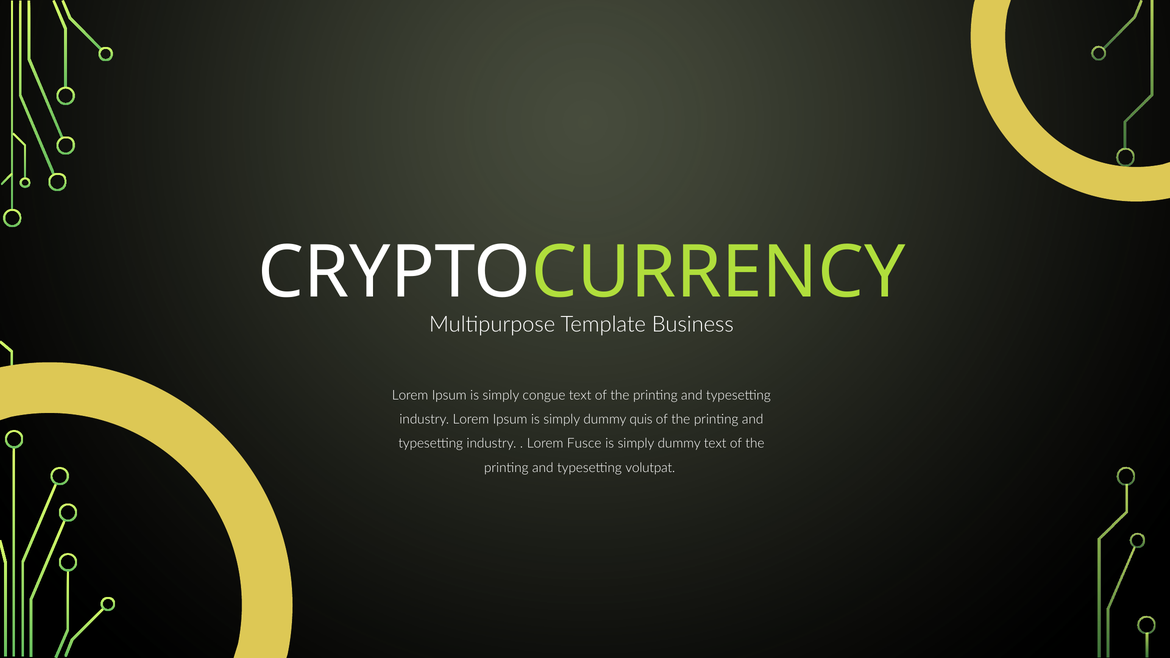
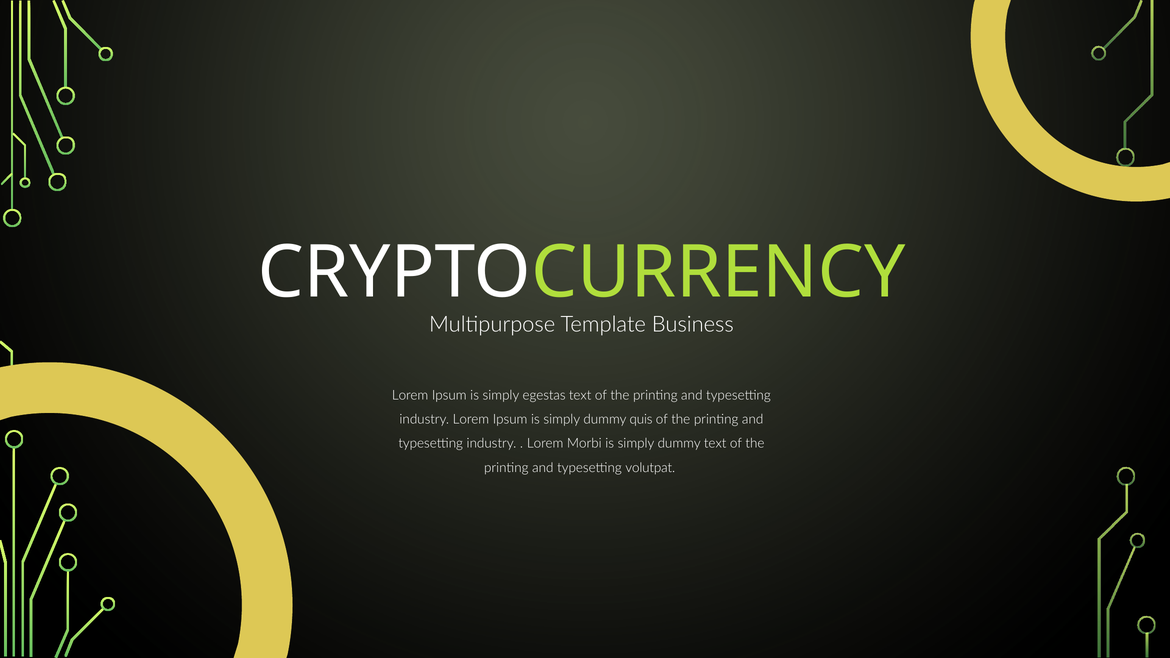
congue: congue -> egestas
Fusce: Fusce -> Morbi
